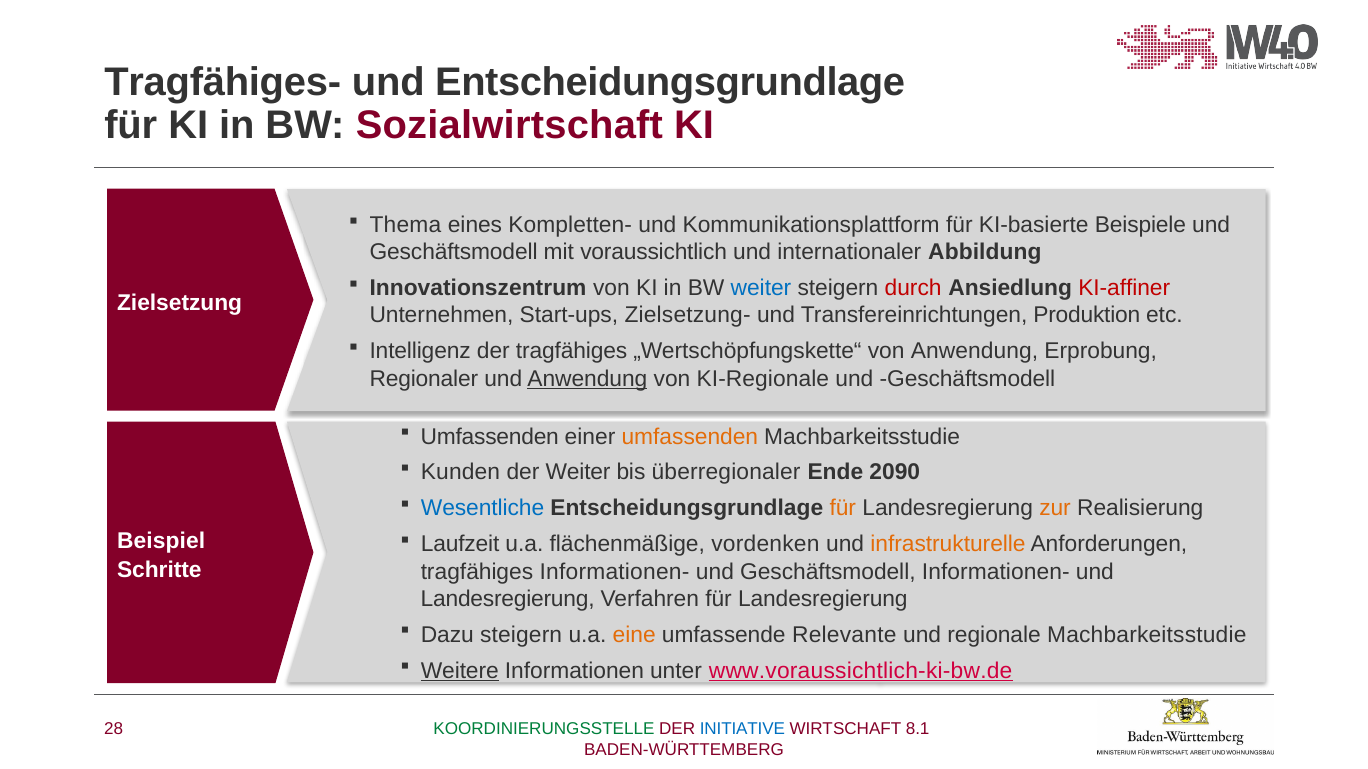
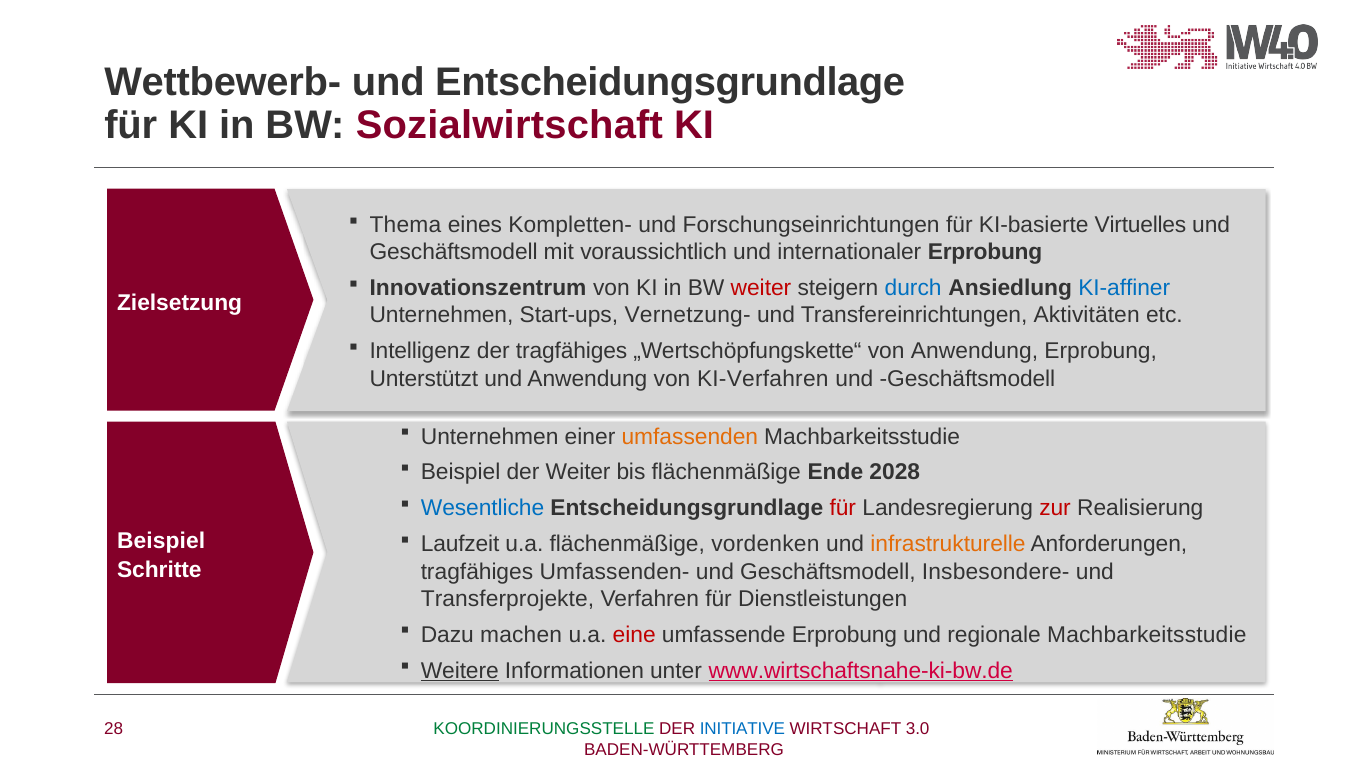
Tragfähiges-: Tragfähiges- -> Wettbewerb-
Kommunikationsplattform: Kommunikationsplattform -> Forschungseinrichtungen
Beispiele: Beispiele -> Virtuelles
internationaler Abbildung: Abbildung -> Erprobung
weiter at (761, 288) colour: blue -> red
durch colour: red -> blue
KI-affiner colour: red -> blue
Zielsetzung-: Zielsetzung- -> Vernetzung-
Produktion: Produktion -> Aktivitäten
Regionaler: Regionaler -> Unterstützt
Anwendung at (587, 379) underline: present -> none
KI-Regionale: KI-Regionale -> KI-Verfahren
Umfassenden at (490, 437): Umfassenden -> Unternehmen
Kunden at (460, 473): Kunden -> Beispiel
bis überregionaler: überregionaler -> flächenmäßige
2090: 2090 -> 2028
für at (843, 509) colour: orange -> red
zur colour: orange -> red
tragfähiges Informationen-: Informationen- -> Umfassenden-
Geschäftsmodell Informationen-: Informationen- -> Insbesondere-
Landesregierung at (508, 599): Landesregierung -> Transferprojekte
Verfahren für Landesregierung: Landesregierung -> Dienstleistungen
Dazu steigern: steigern -> machen
eine colour: orange -> red
umfassende Relevante: Relevante -> Erprobung
www.voraussichtlich-ki-bw.de: www.voraussichtlich-ki-bw.de -> www.wirtschaftsnahe-ki-bw.de
8.1: 8.1 -> 3.0
